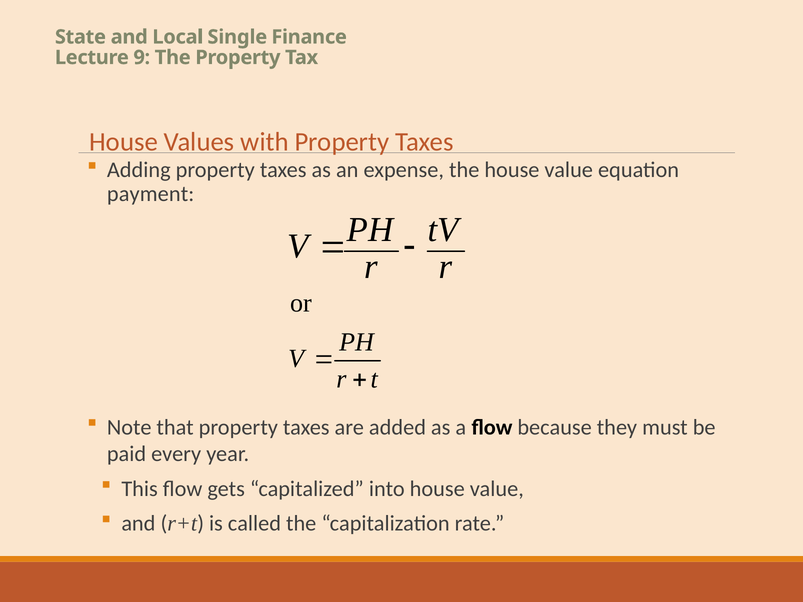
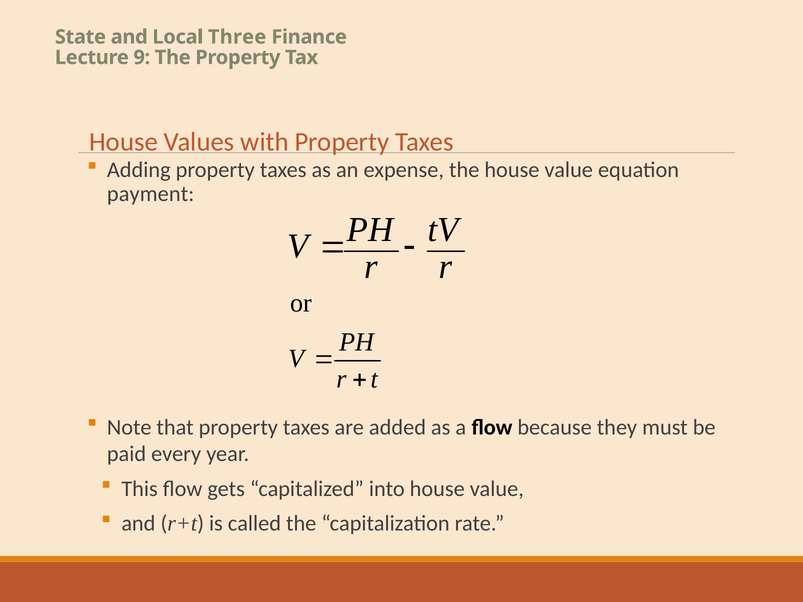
Single: Single -> Three
